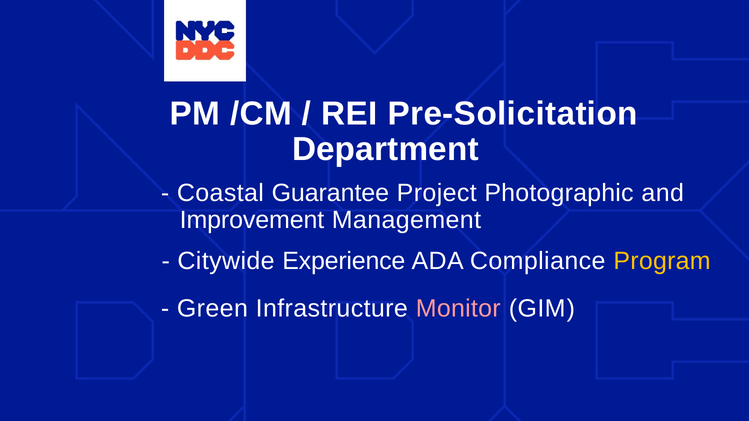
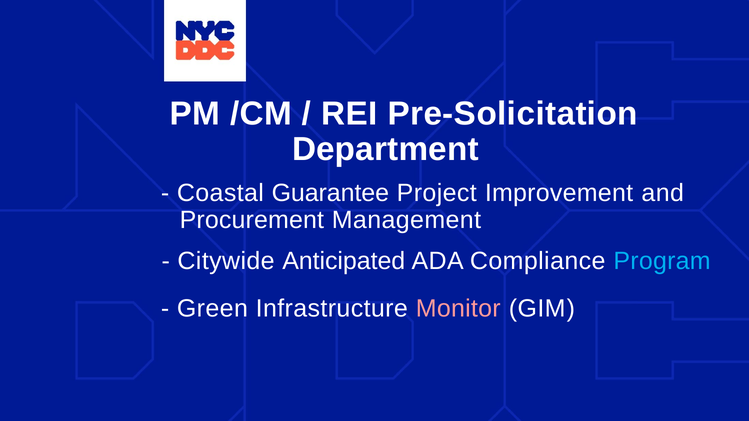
Photographic: Photographic -> Improvement
Improvement: Improvement -> Procurement
Experience: Experience -> Anticipated
Program colour: yellow -> light blue
